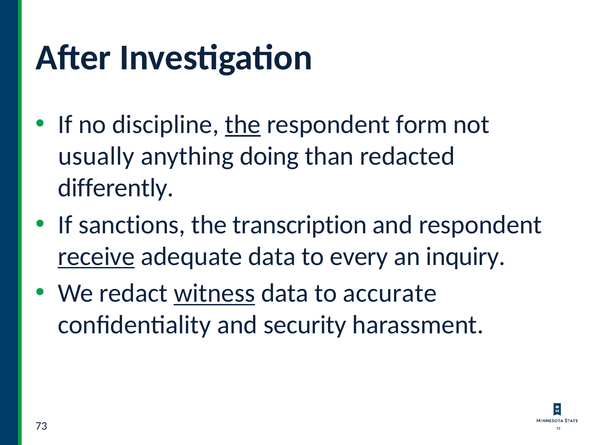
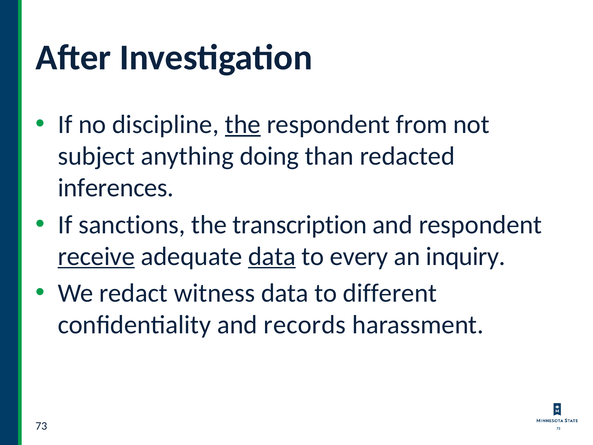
form: form -> from
usually: usually -> subject
differently: differently -> inferences
data at (272, 256) underline: none -> present
witness underline: present -> none
accurate: accurate -> different
security: security -> records
